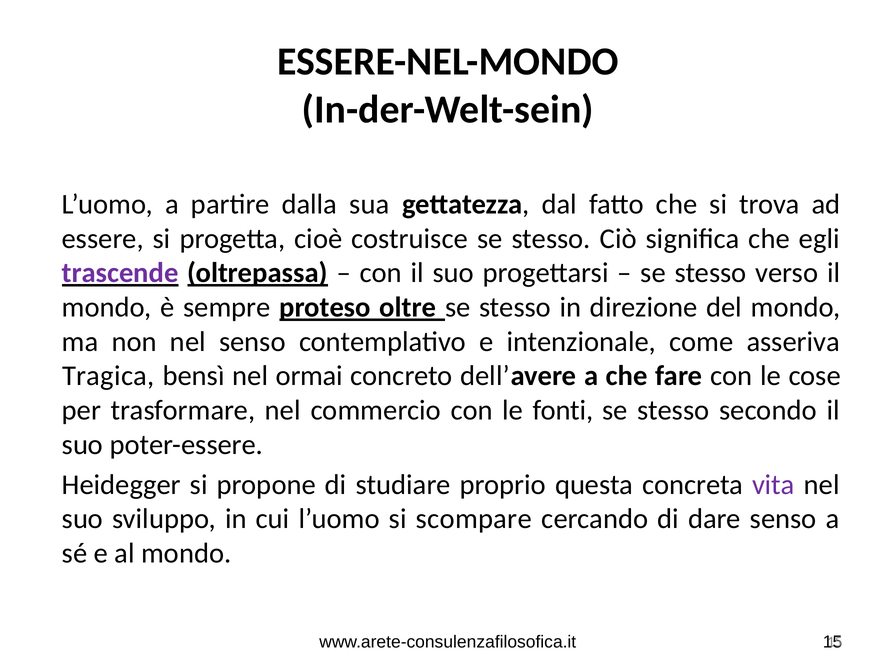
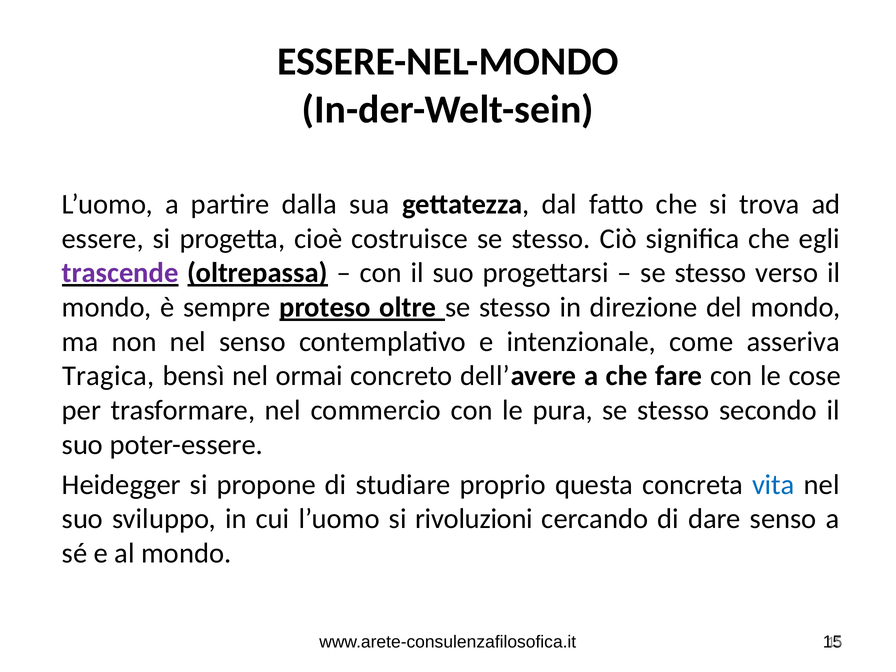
fonti: fonti -> pura
vita colour: purple -> blue
scompare: scompare -> rivoluzioni
